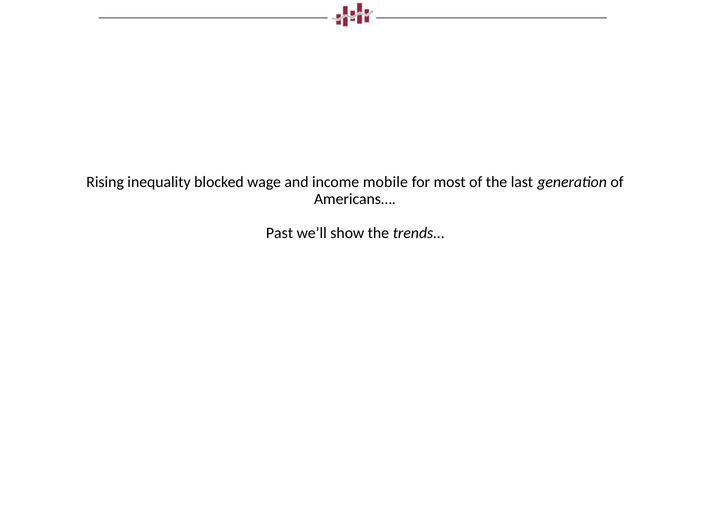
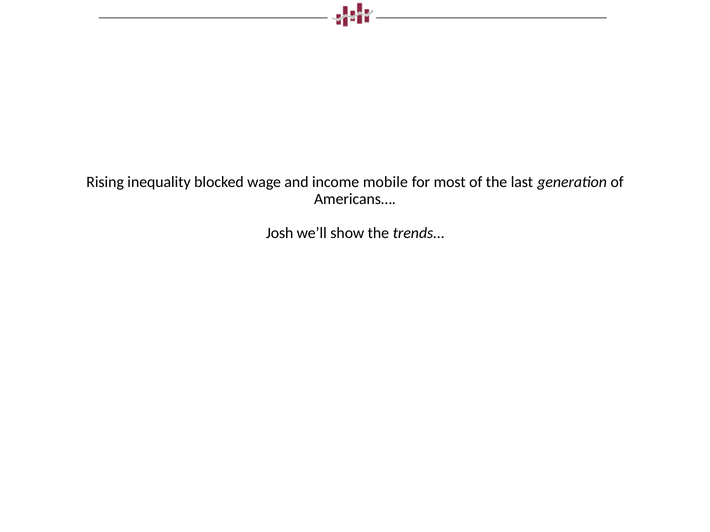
Past: Past -> Josh
